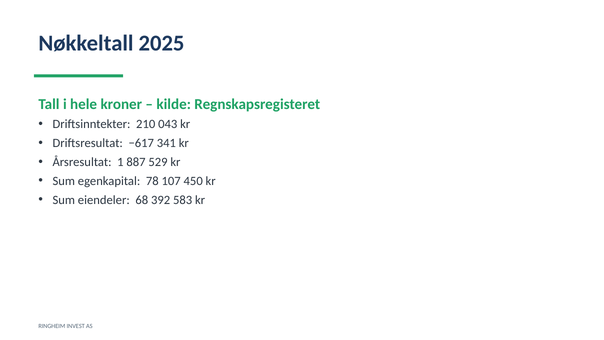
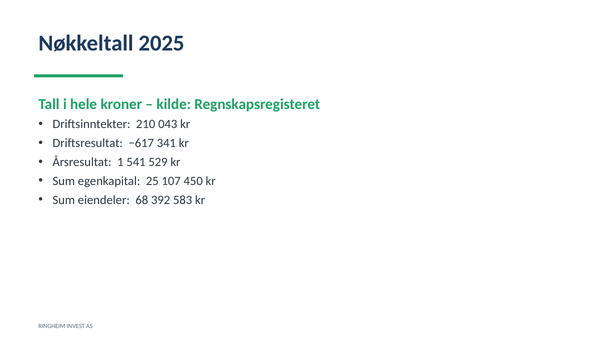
887: 887 -> 541
78: 78 -> 25
